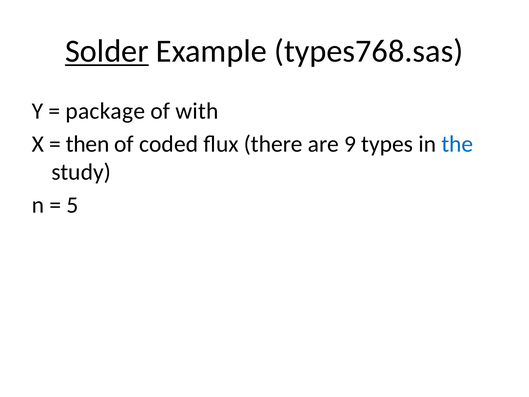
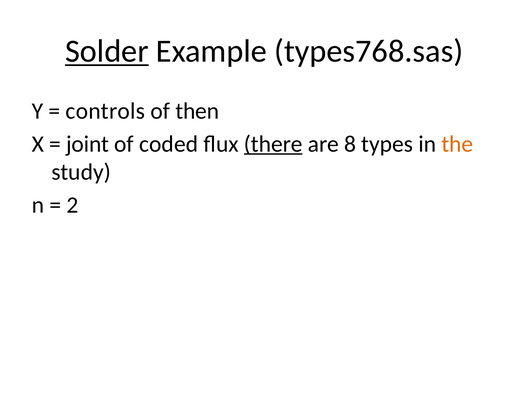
package: package -> controls
with: with -> then
then: then -> joint
there underline: none -> present
9: 9 -> 8
the colour: blue -> orange
5: 5 -> 2
